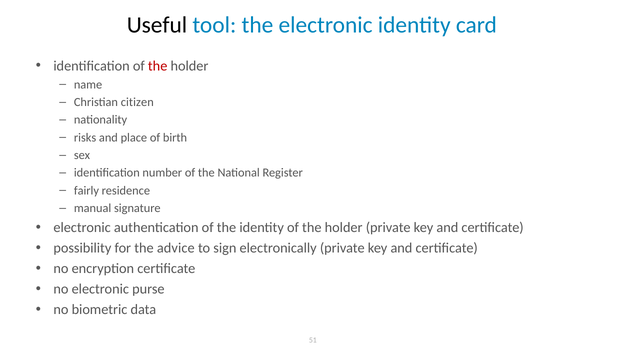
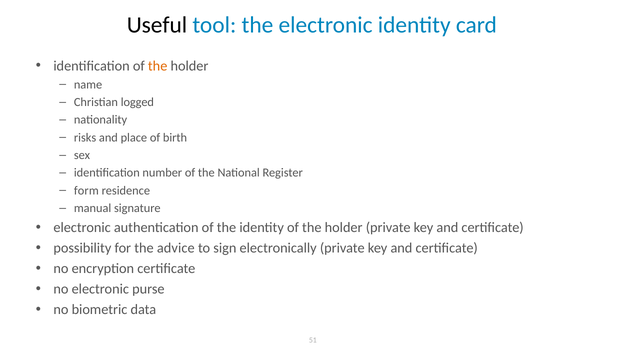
the at (158, 66) colour: red -> orange
citizen: citizen -> logged
fairly: fairly -> form
